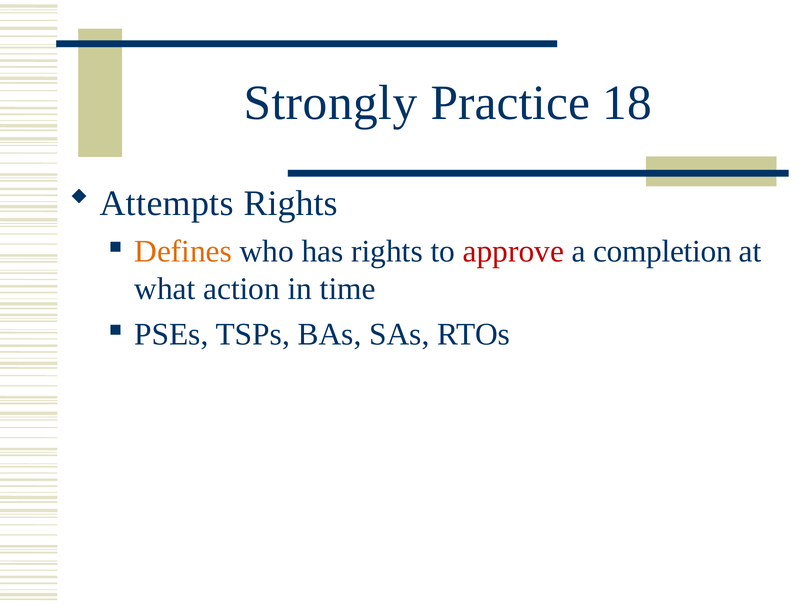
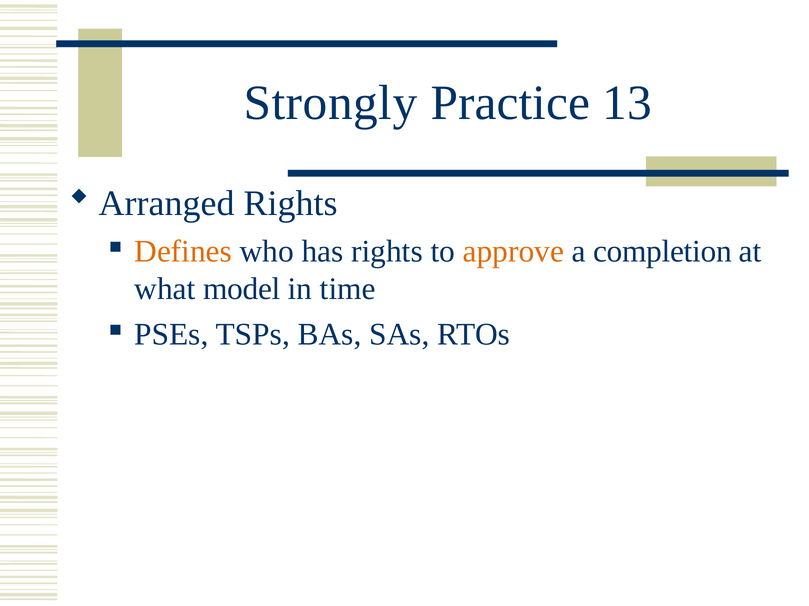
18: 18 -> 13
Attempts: Attempts -> Arranged
approve colour: red -> orange
action: action -> model
